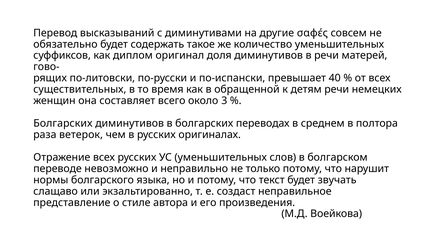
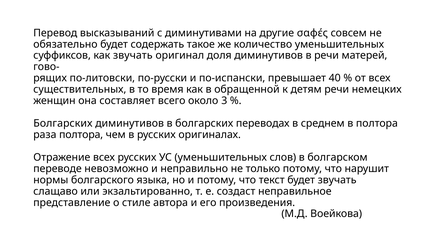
как диплом: диплом -> звучать
раза ветерок: ветерок -> полтора
